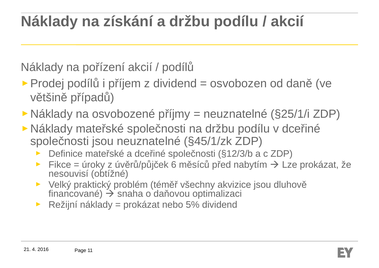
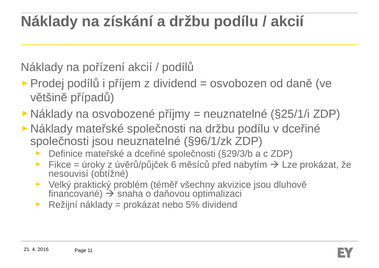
§45/1/zk: §45/1/zk -> §96/1/zk
§12/3/b: §12/3/b -> §29/3/b
